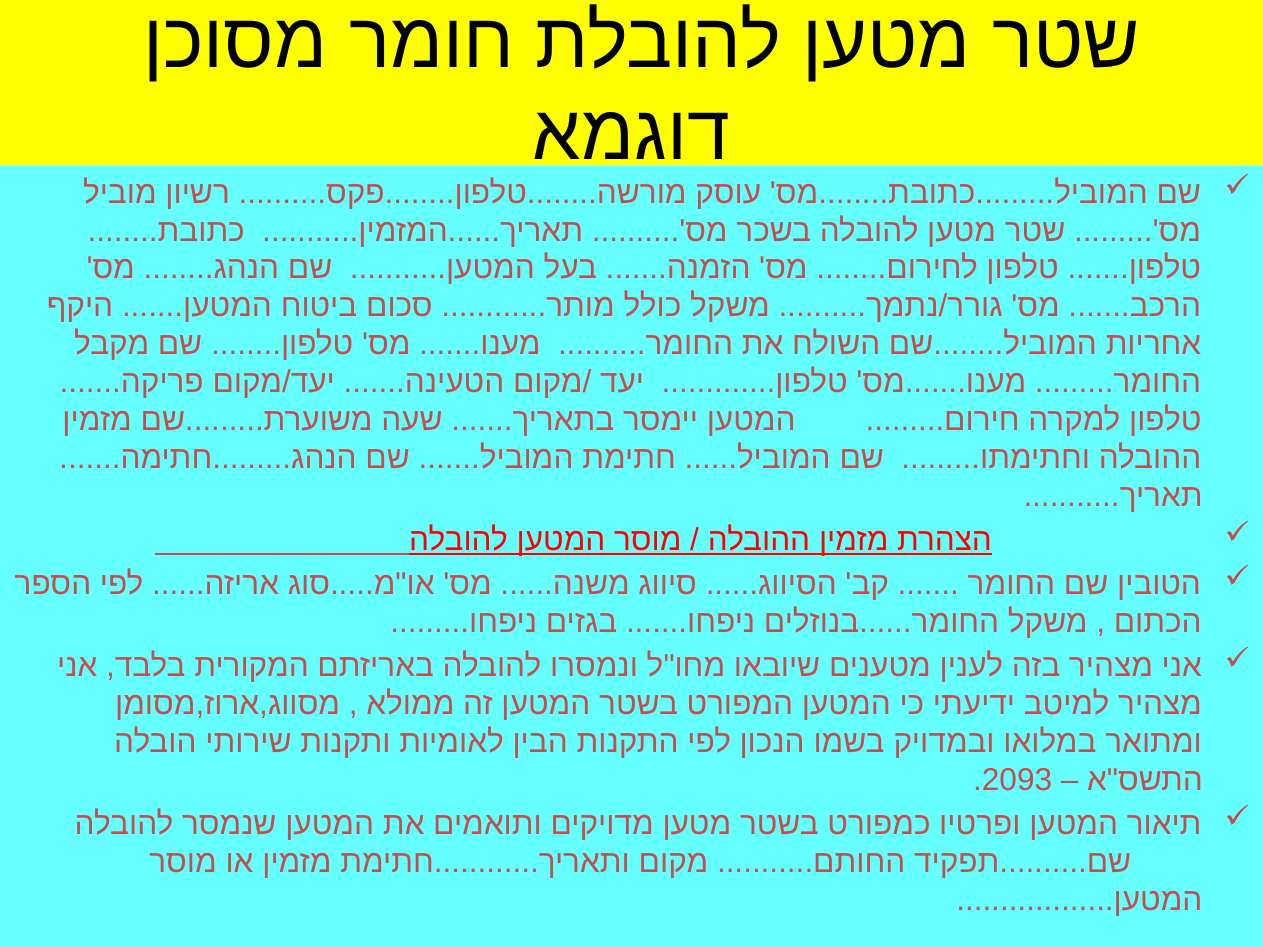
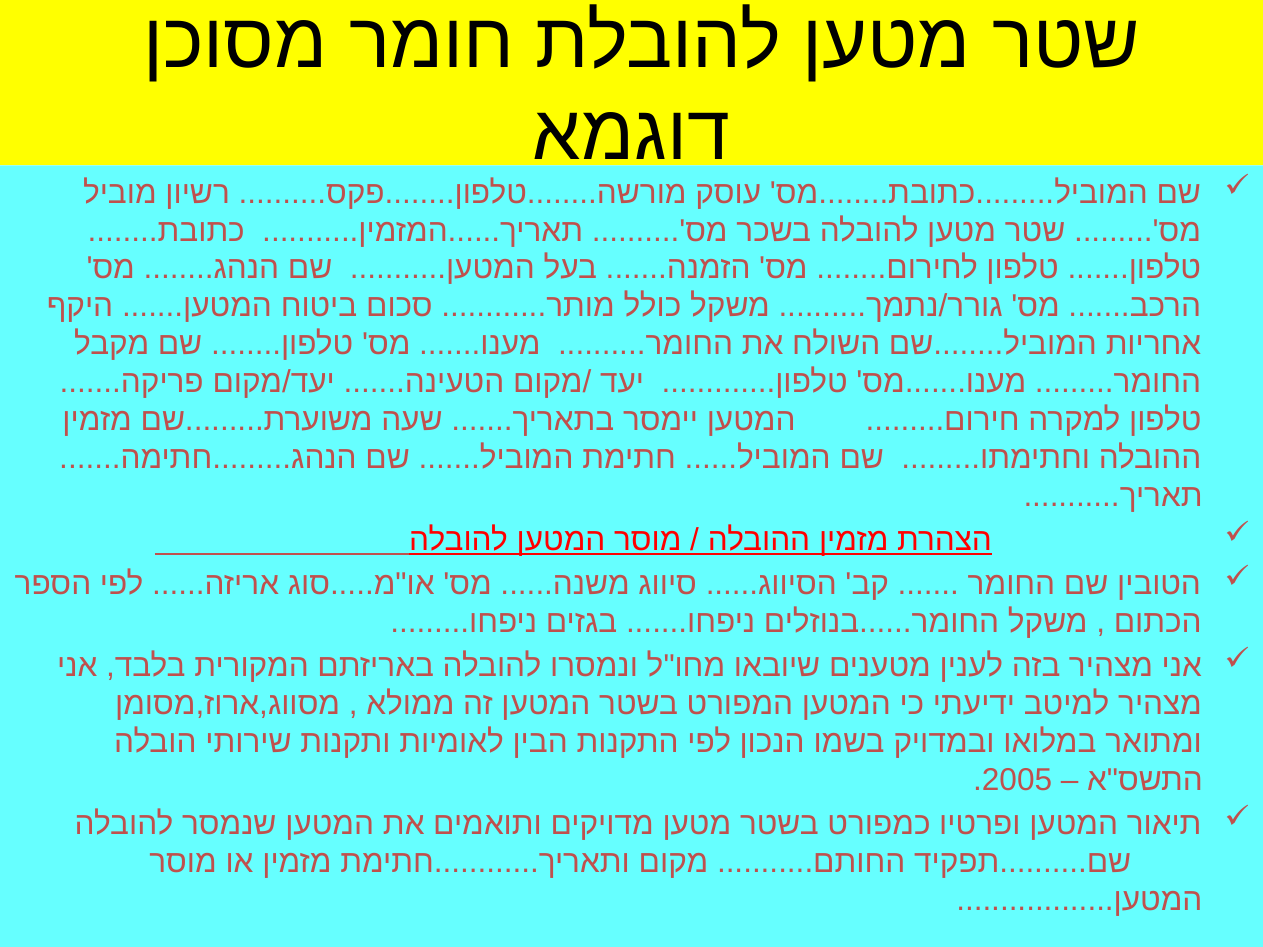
2093: 2093 -> 2005
